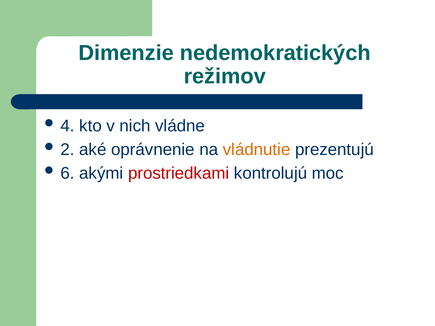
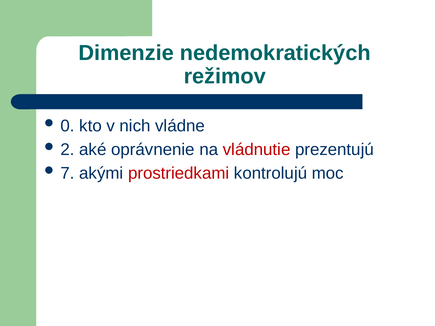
4: 4 -> 0
vládnutie colour: orange -> red
6: 6 -> 7
